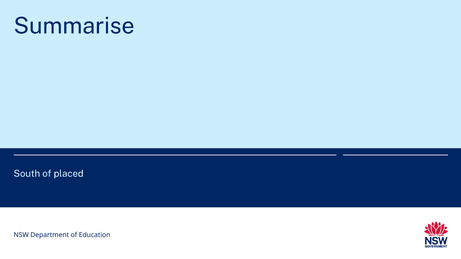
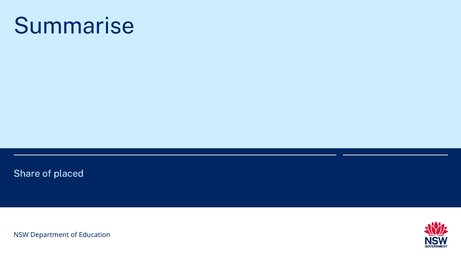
South: South -> Share
